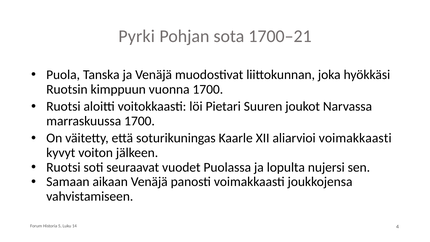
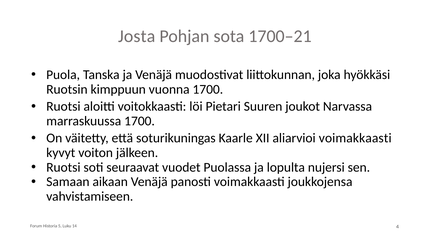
Pyrki: Pyrki -> Josta
